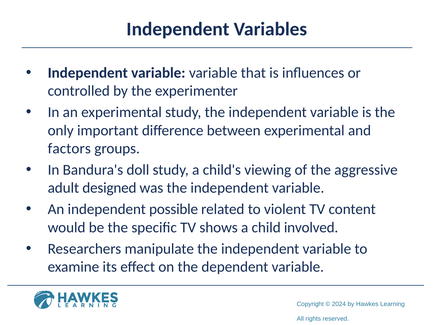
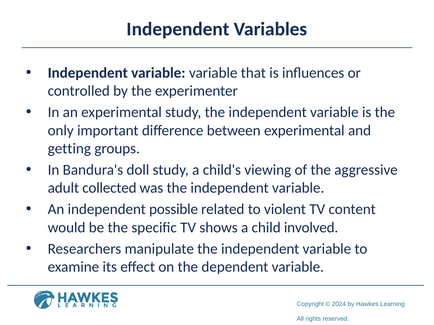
factors: factors -> getting
designed: designed -> collected
